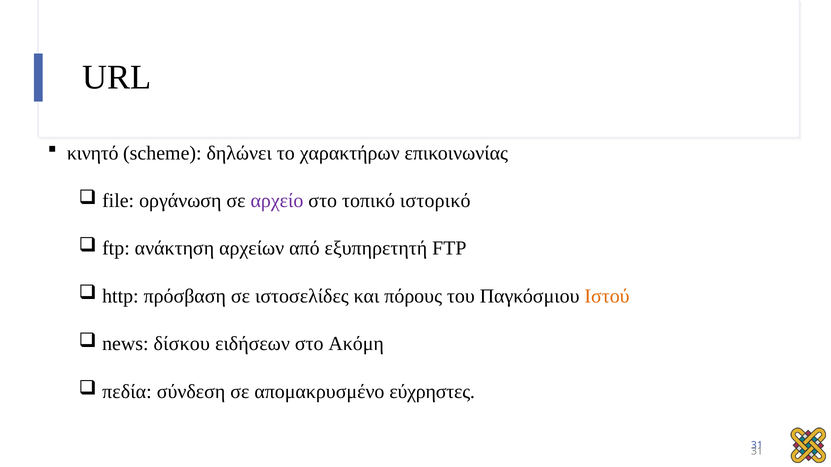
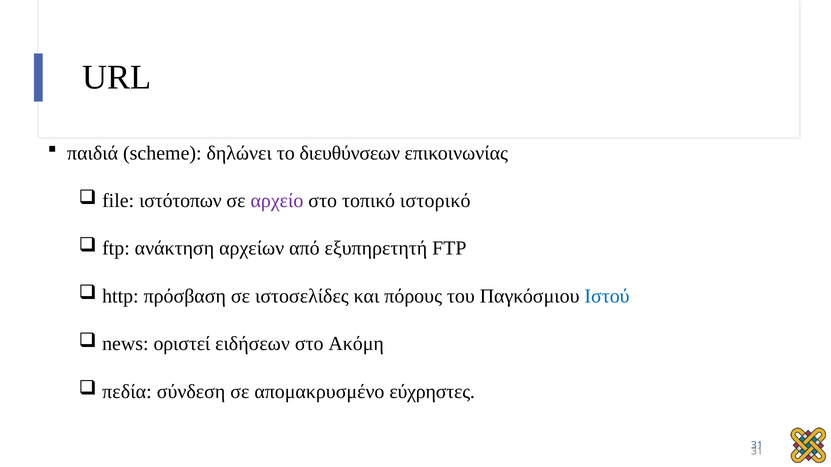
κινητό: κινητό -> παιδιά
χαρακτήρων: χαρακτήρων -> διευθύνσεων
οργάνωση: οργάνωση -> ιστότοπων
Ιστού colour: orange -> blue
δίσκου: δίσκου -> οριστεί
